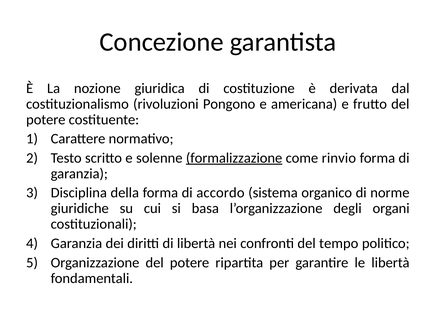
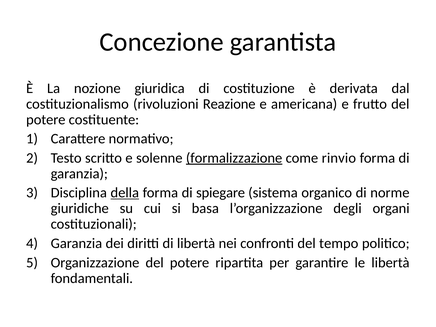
Pongono: Pongono -> Reazione
della underline: none -> present
accordo: accordo -> spiegare
